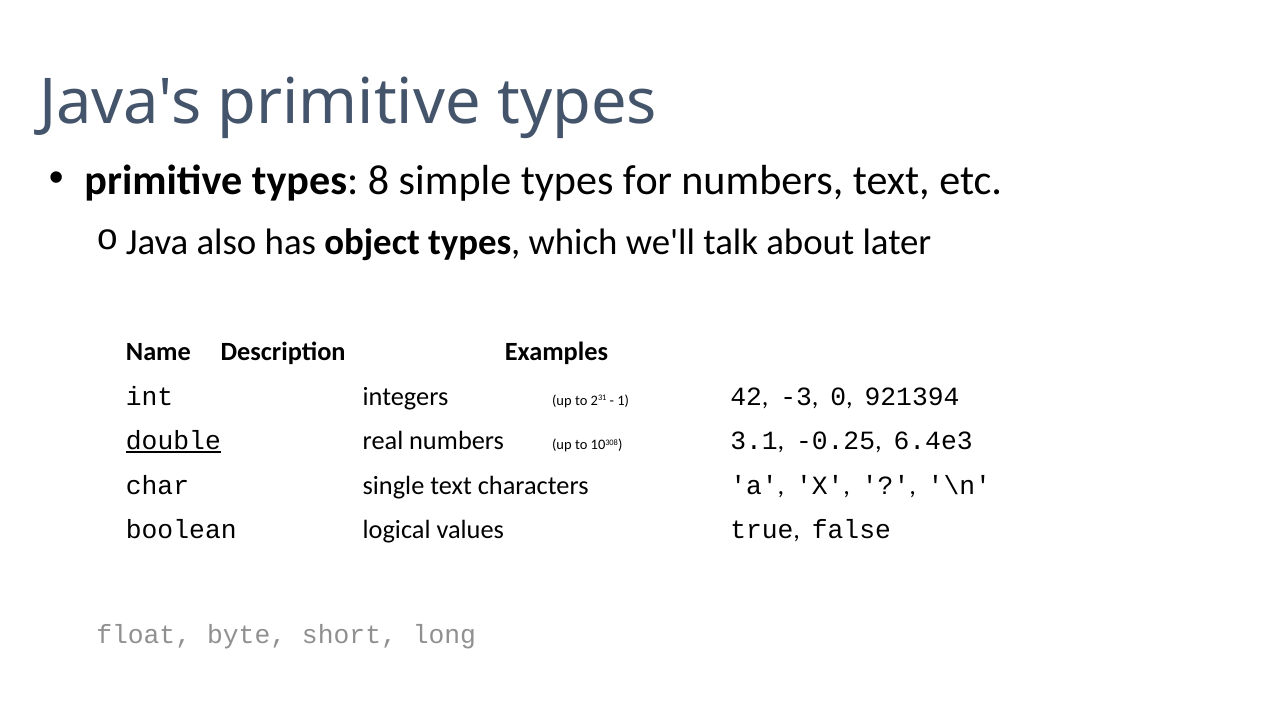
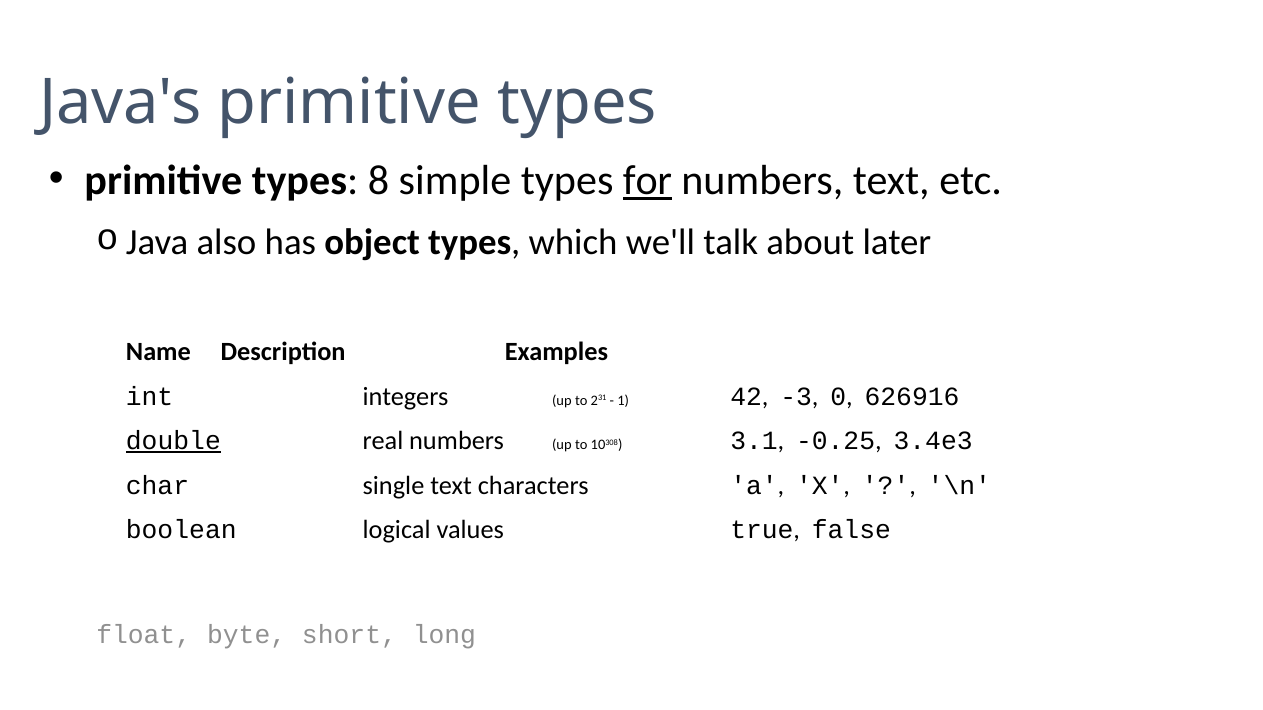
for underline: none -> present
921394: 921394 -> 626916
6.4e3: 6.4e3 -> 3.4e3
